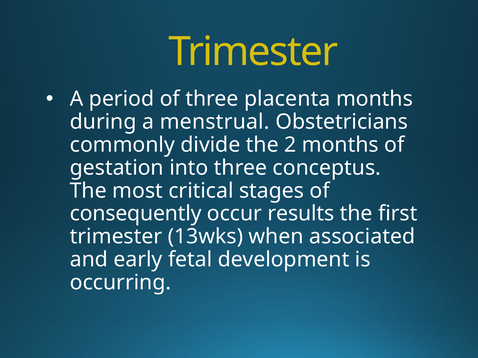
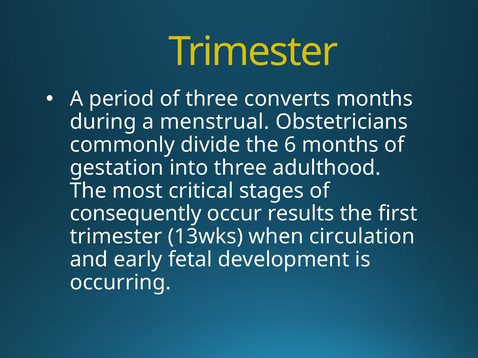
placenta: placenta -> converts
2: 2 -> 6
conceptus: conceptus -> adulthood
associated: associated -> circulation
